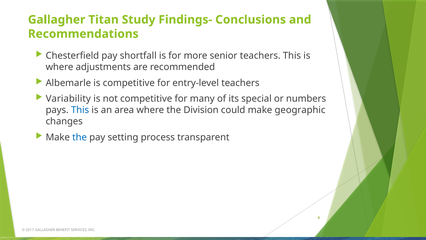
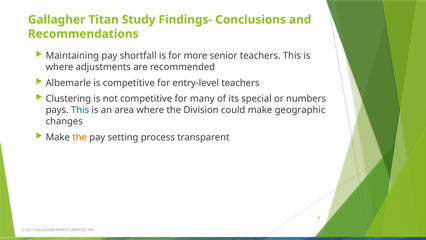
Chesterfield: Chesterfield -> Maintaining
Variability: Variability -> Clustering
the at (80, 137) colour: blue -> orange
